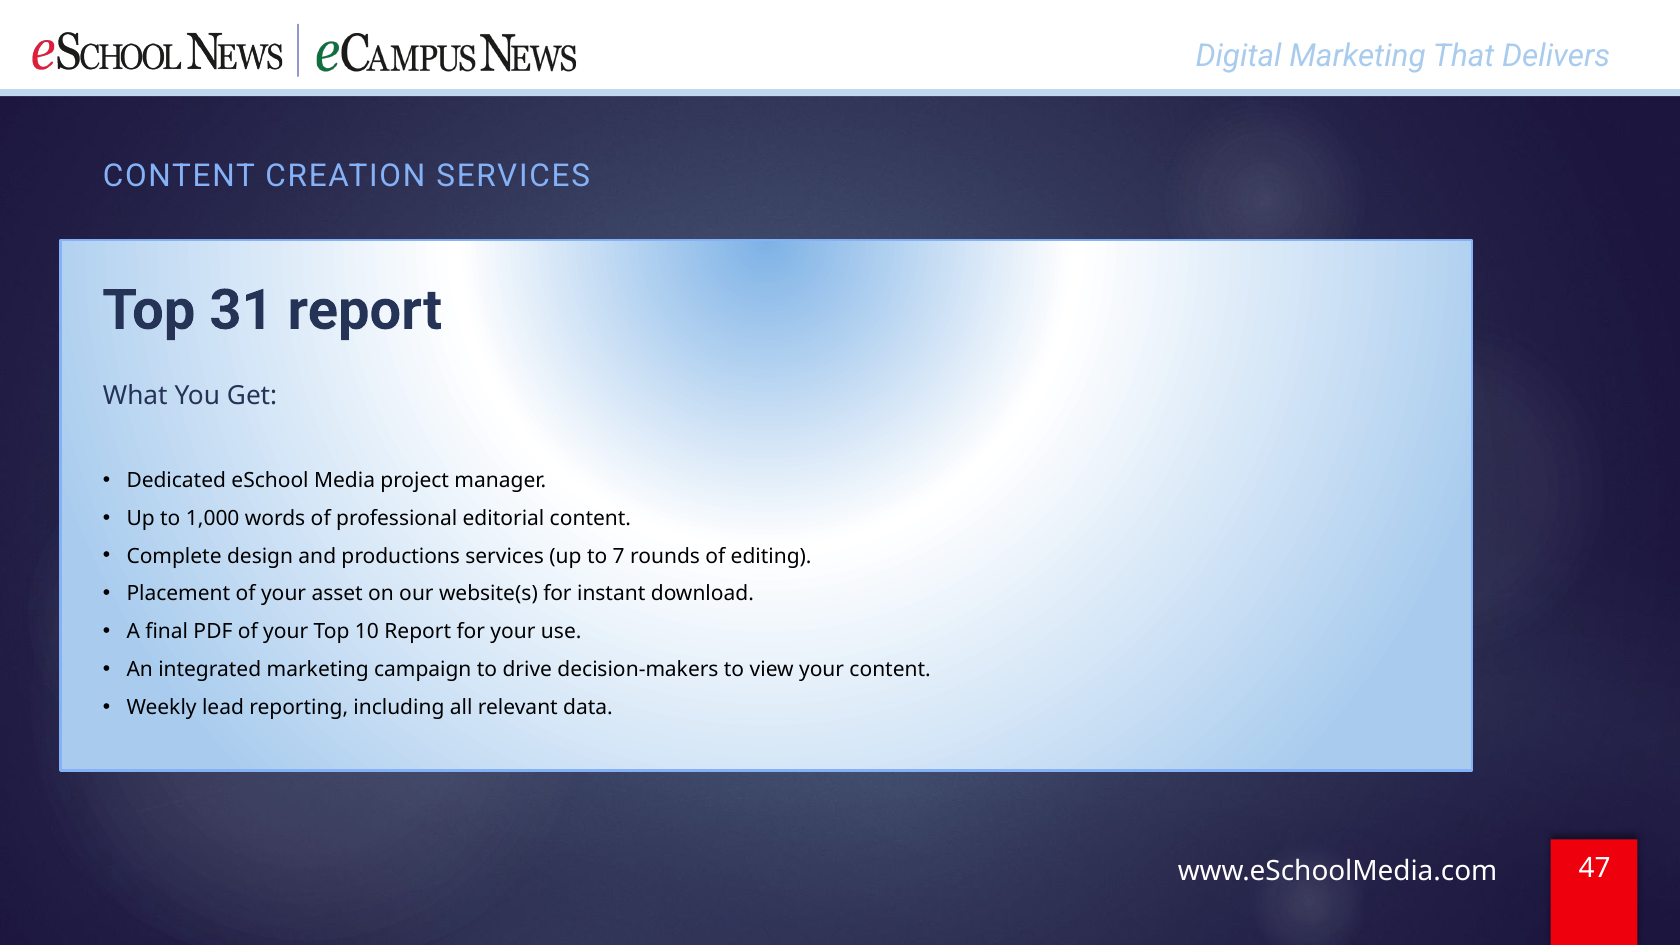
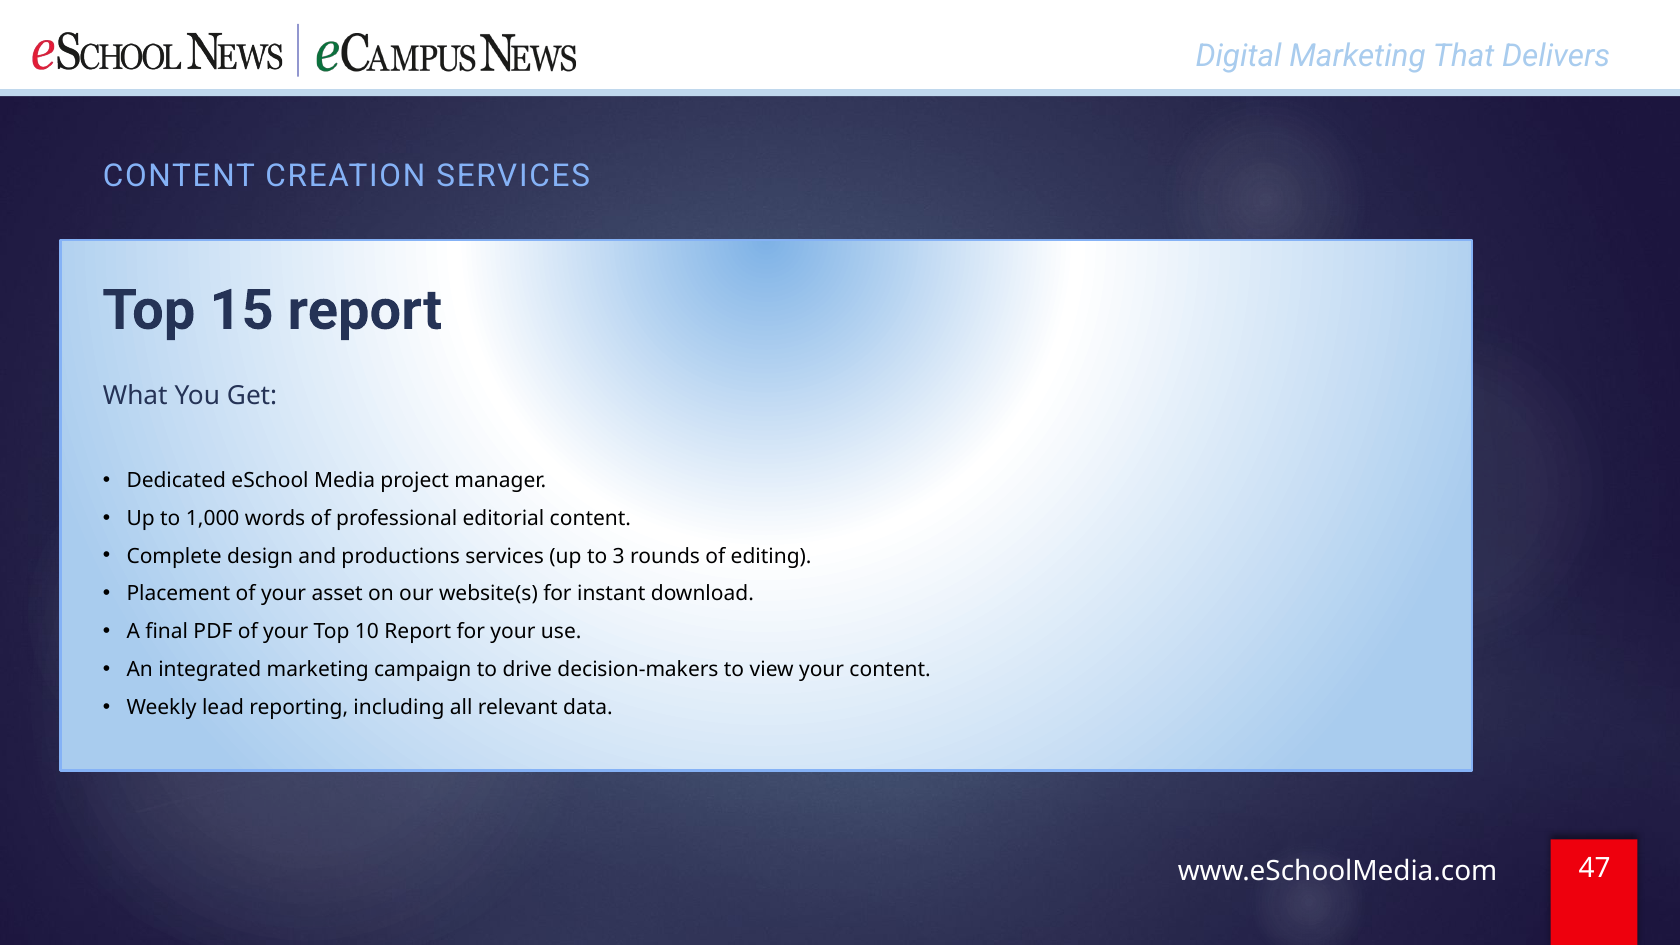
31: 31 -> 15
7: 7 -> 3
